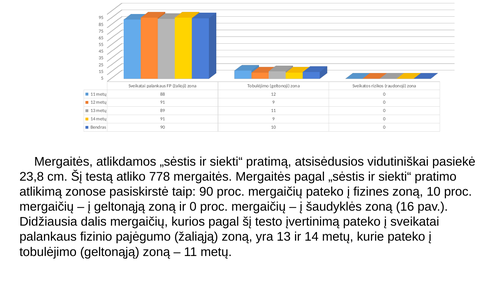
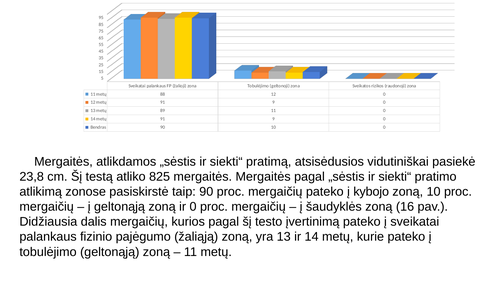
778: 778 -> 825
fizines: fizines -> kybojo
